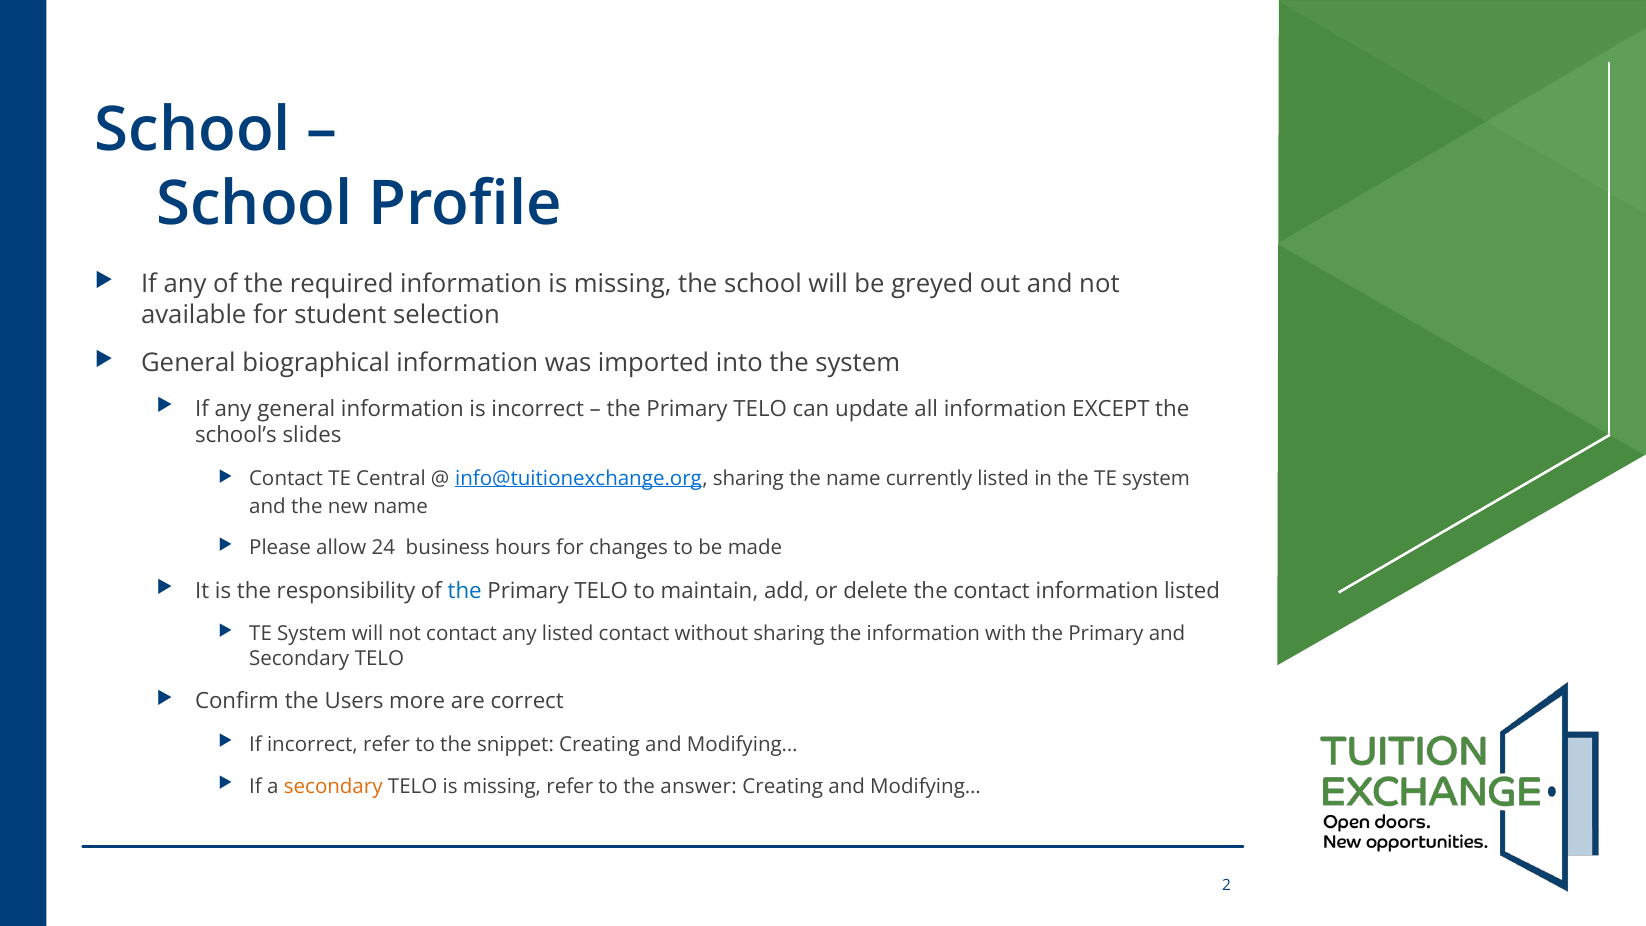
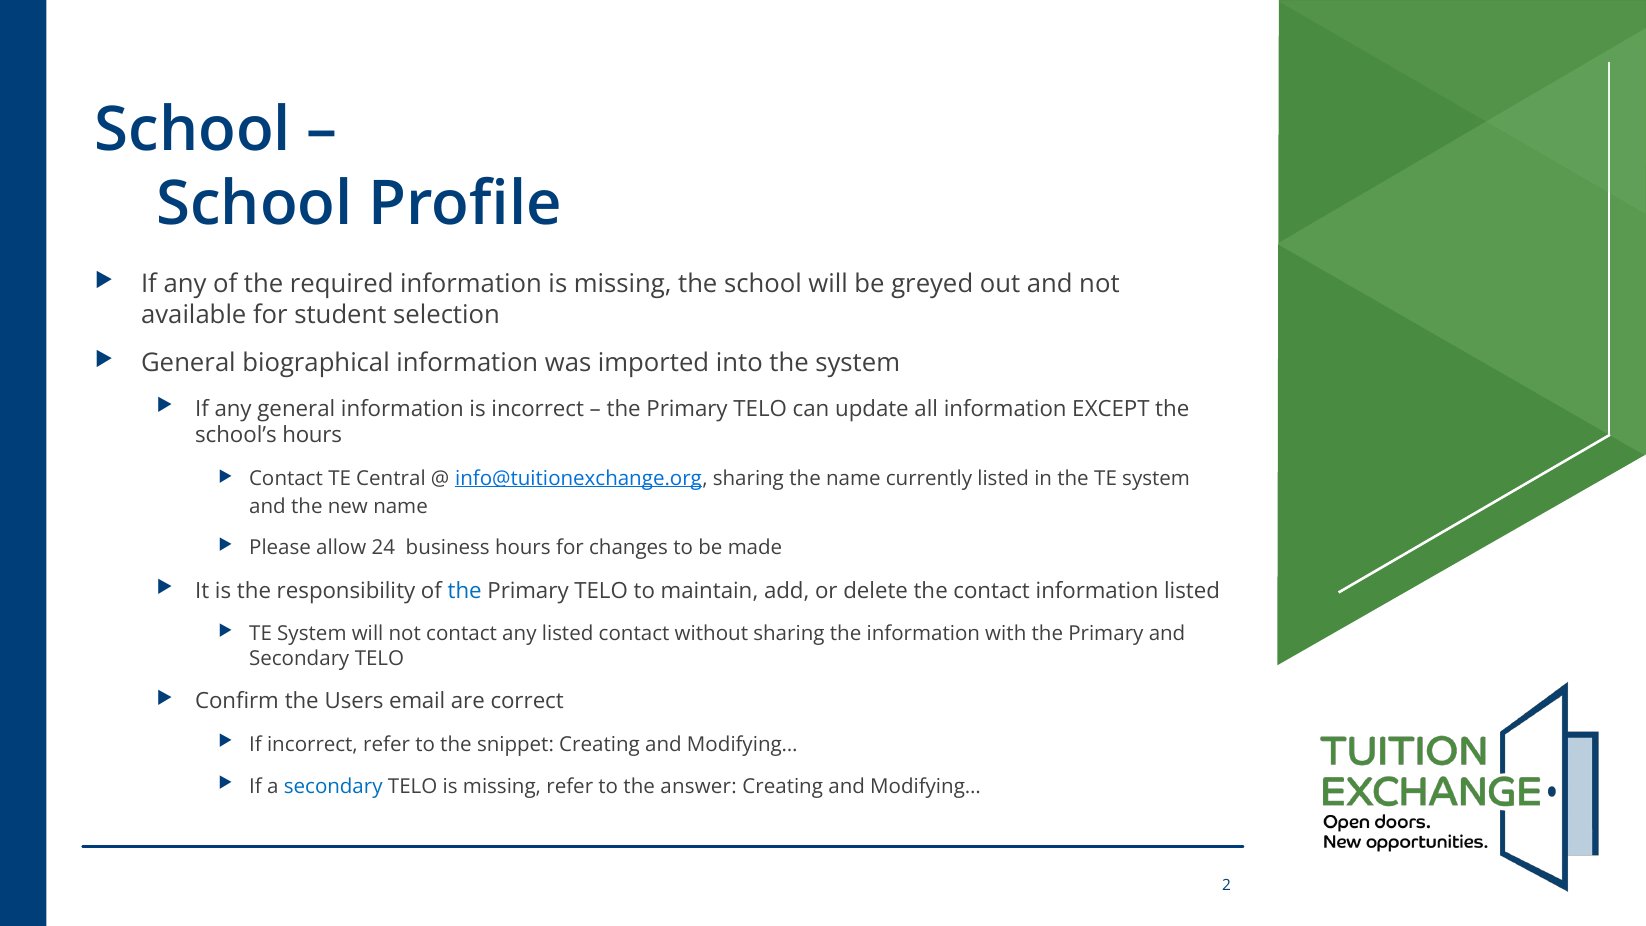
school’s slides: slides -> hours
more: more -> email
secondary at (333, 786) colour: orange -> blue
